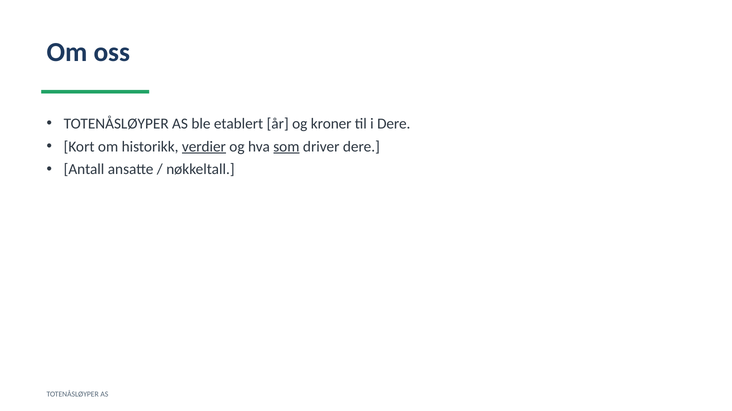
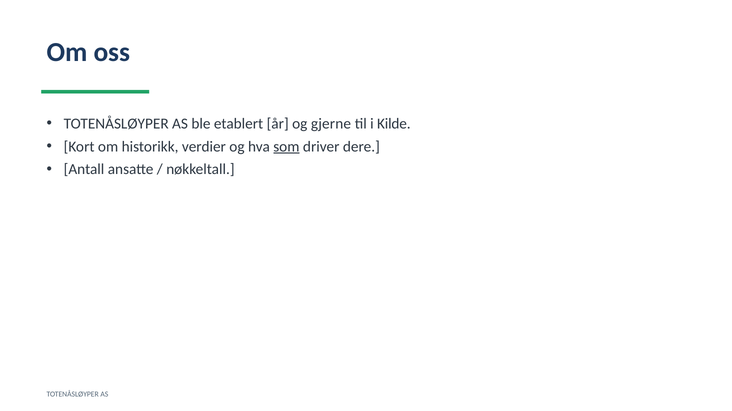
kroner: kroner -> gjerne
i Dere: Dere -> Kilde
verdier underline: present -> none
